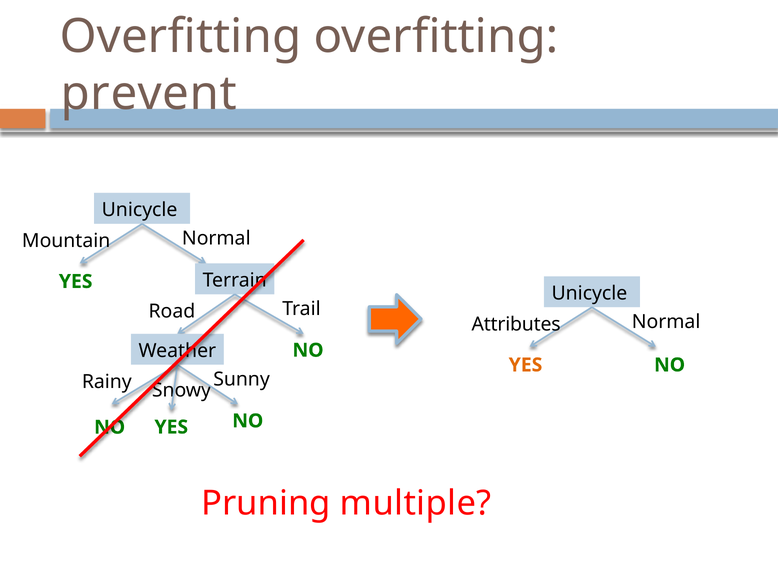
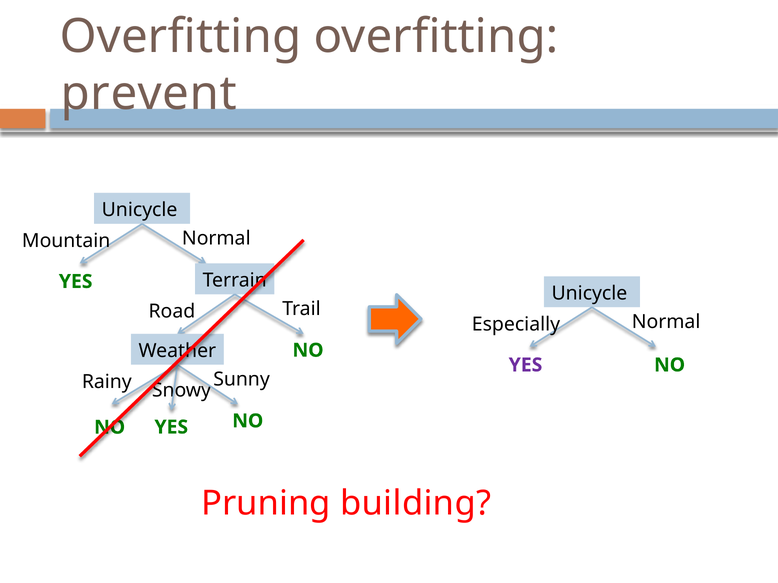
Attributes: Attributes -> Especially
YES at (526, 365) colour: orange -> purple
multiple: multiple -> building
